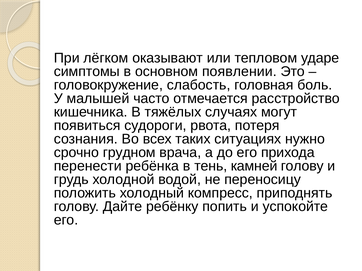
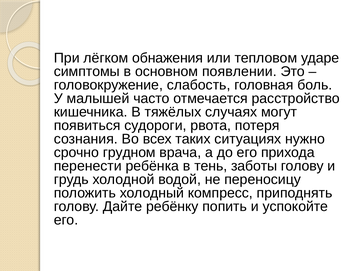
оказывают: оказывают -> обнажения
камней: камней -> заботы
